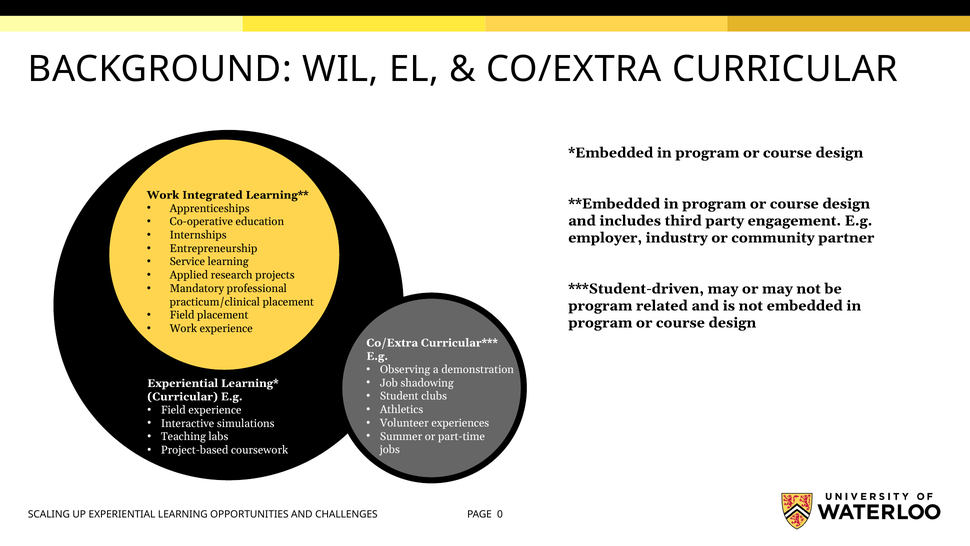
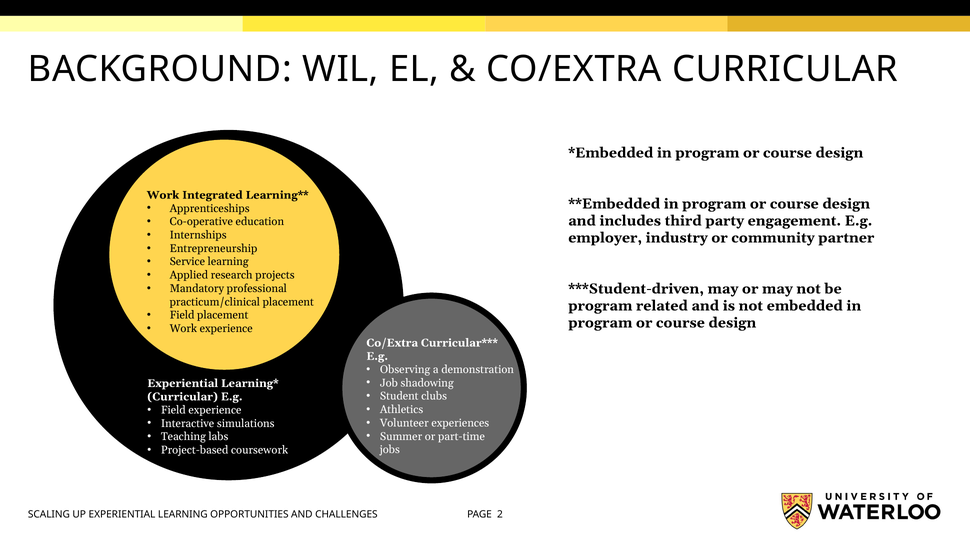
0: 0 -> 2
